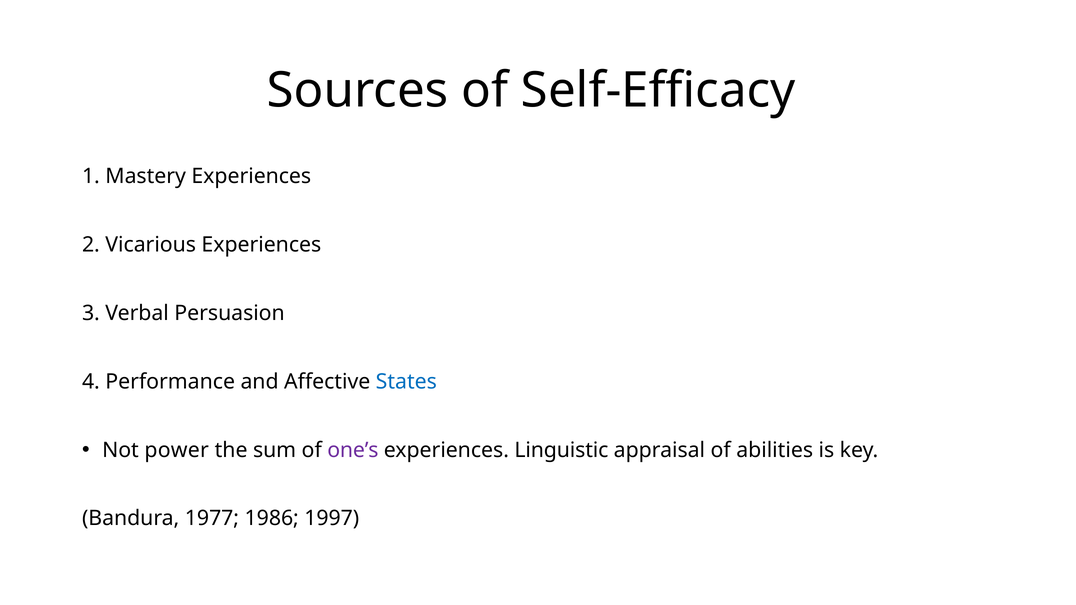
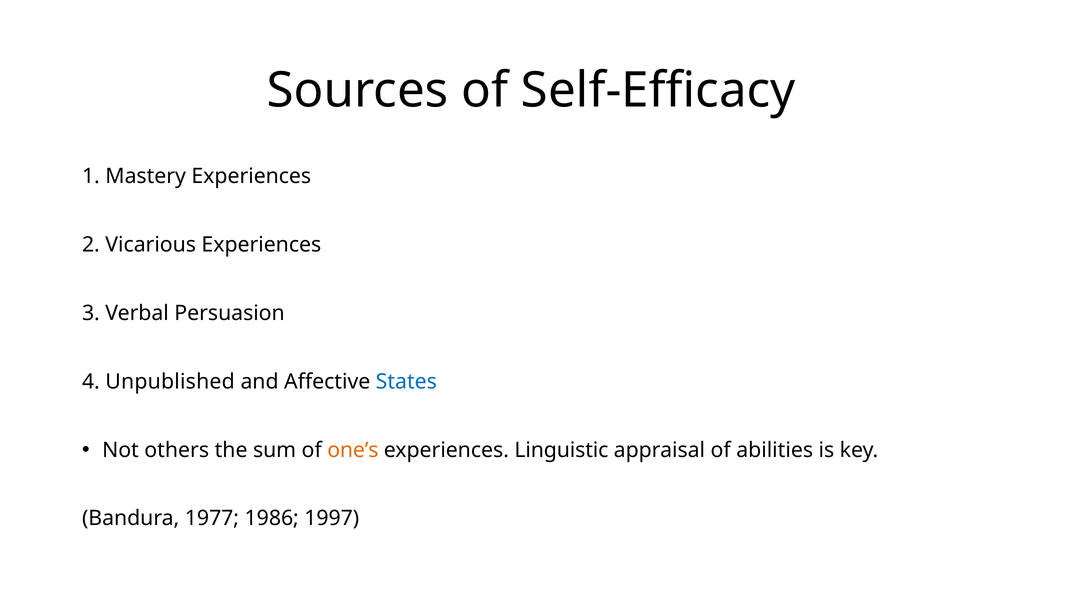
Performance: Performance -> Unpublished
power: power -> others
one’s colour: purple -> orange
